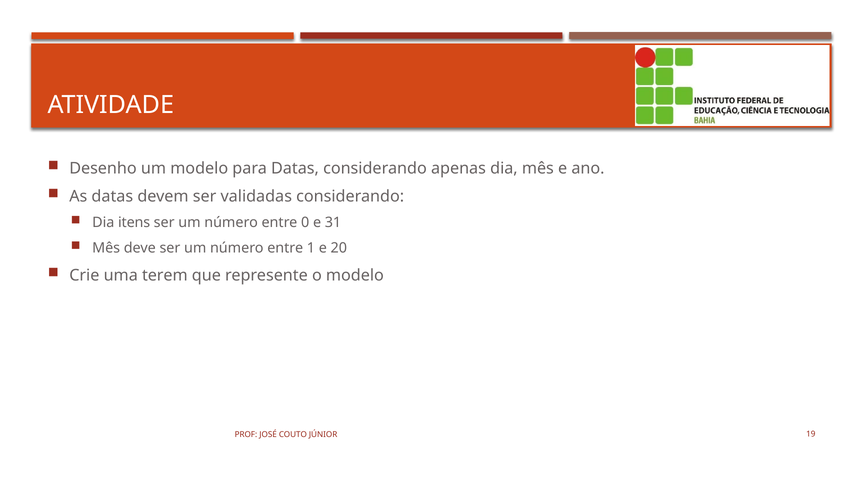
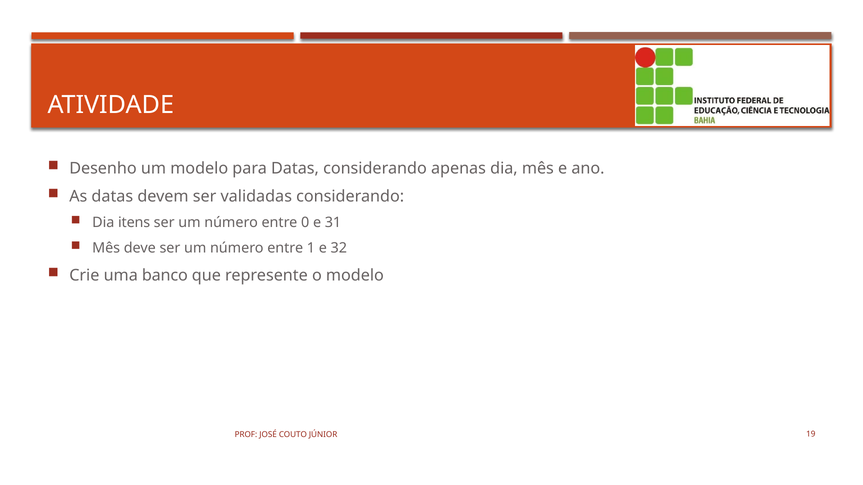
20: 20 -> 32
terem: terem -> banco
